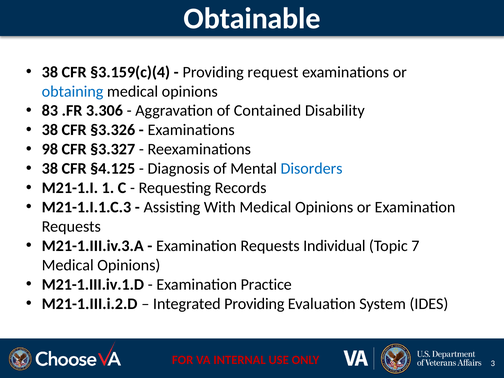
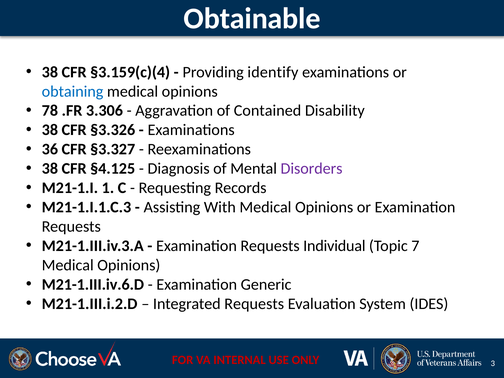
request: request -> identify
83: 83 -> 78
98: 98 -> 36
Disorders colour: blue -> purple
M21-1.III.iv.1.D: M21-1.III.iv.1.D -> M21-1.III.iv.6.D
Practice: Practice -> Generic
Integrated Providing: Providing -> Requests
